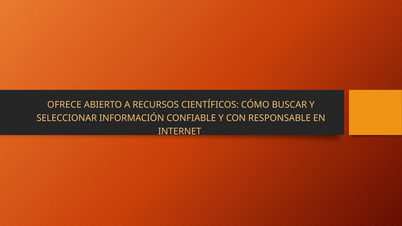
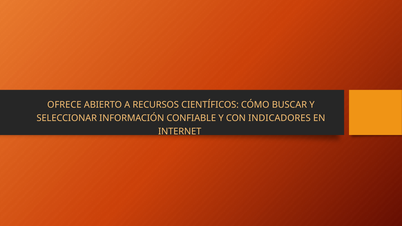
RESPONSABLE: RESPONSABLE -> INDICADORES
